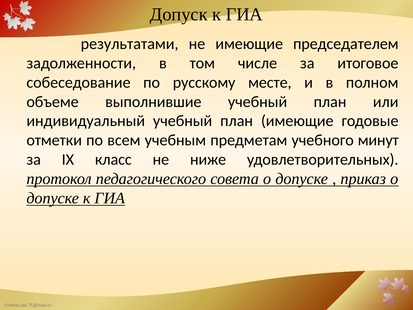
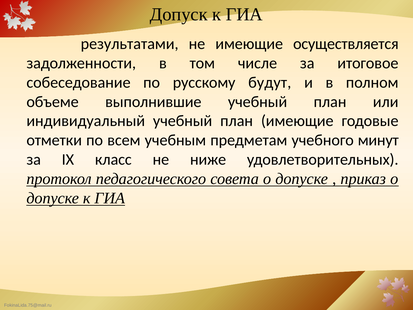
председателем: председателем -> осуществляется
месте: месте -> будут
